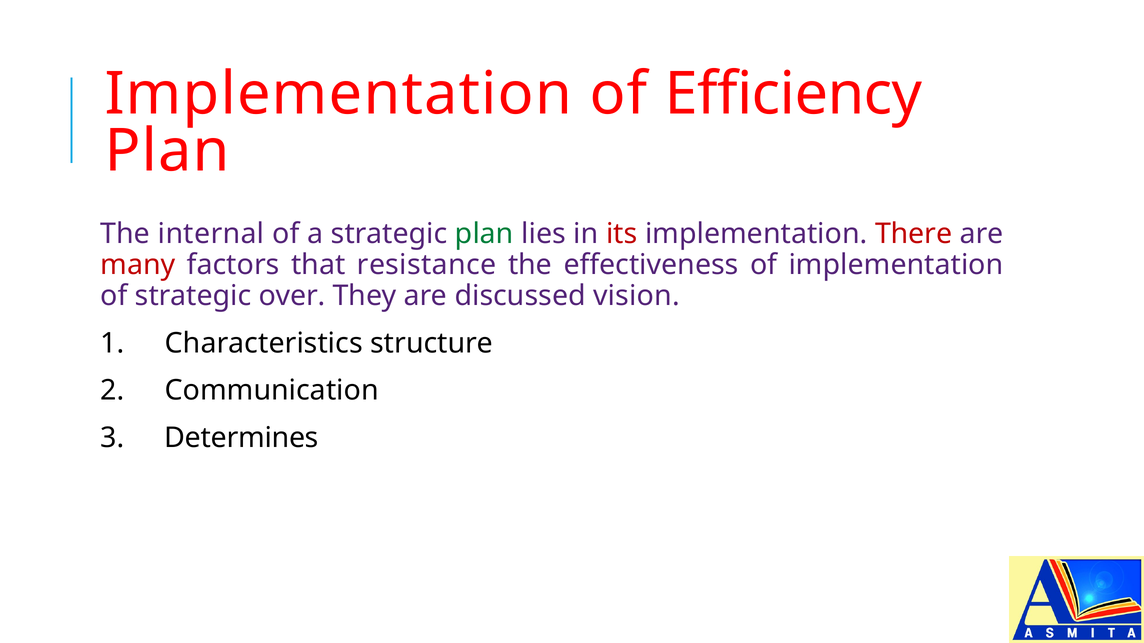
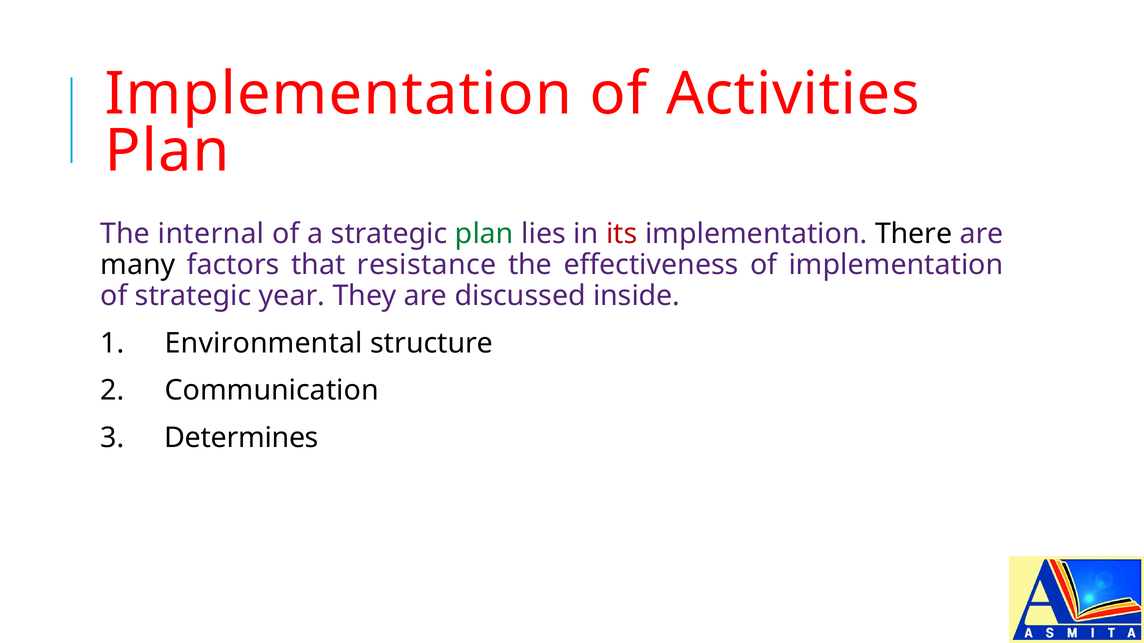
Efficiency: Efficiency -> Activities
There colour: red -> black
many colour: red -> black
over: over -> year
vision: vision -> inside
Characteristics: Characteristics -> Environmental
